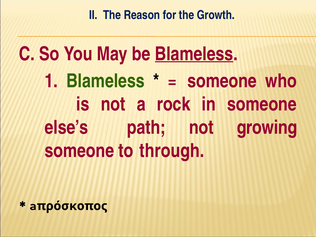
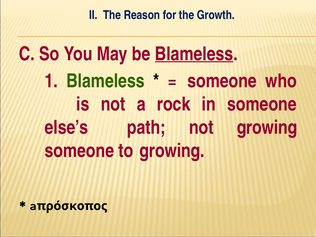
to through: through -> growing
